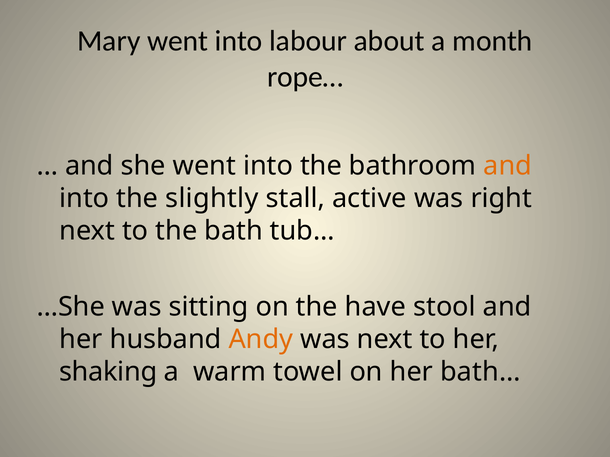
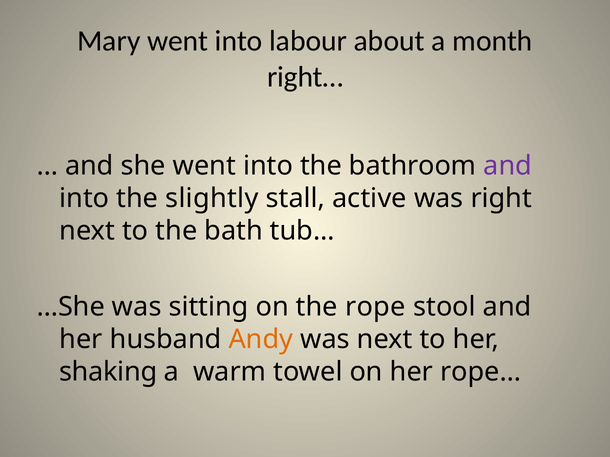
rope…: rope… -> right…
and at (508, 166) colour: orange -> purple
have: have -> rope
bath…: bath… -> rope…
